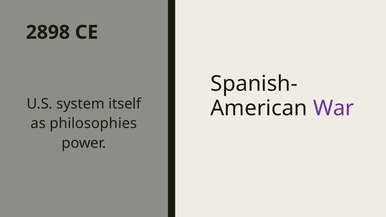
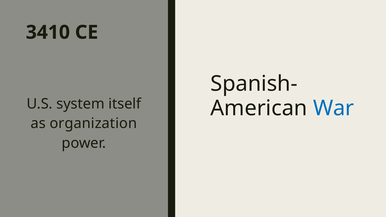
2898: 2898 -> 3410
War colour: purple -> blue
philosophies: philosophies -> organization
